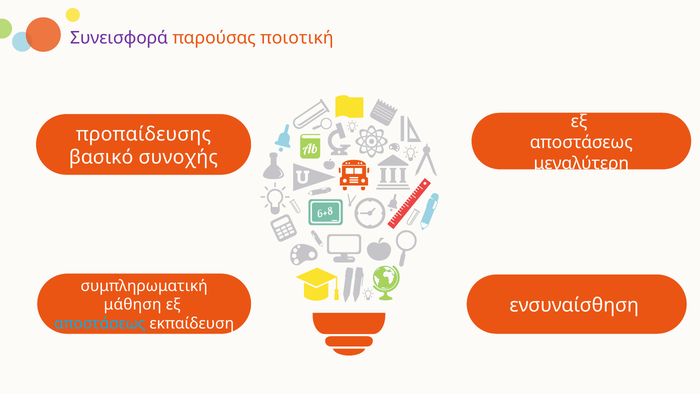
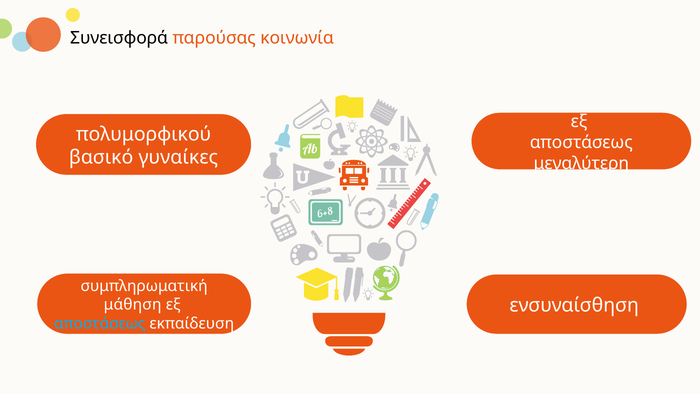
Συνεισφορά colour: purple -> black
ποιοτική: ποιοτική -> κοινωνία
προπαίδευσης: προπαίδευσης -> πολυμορφικού
συνοχής: συνοχής -> γυναίκες
